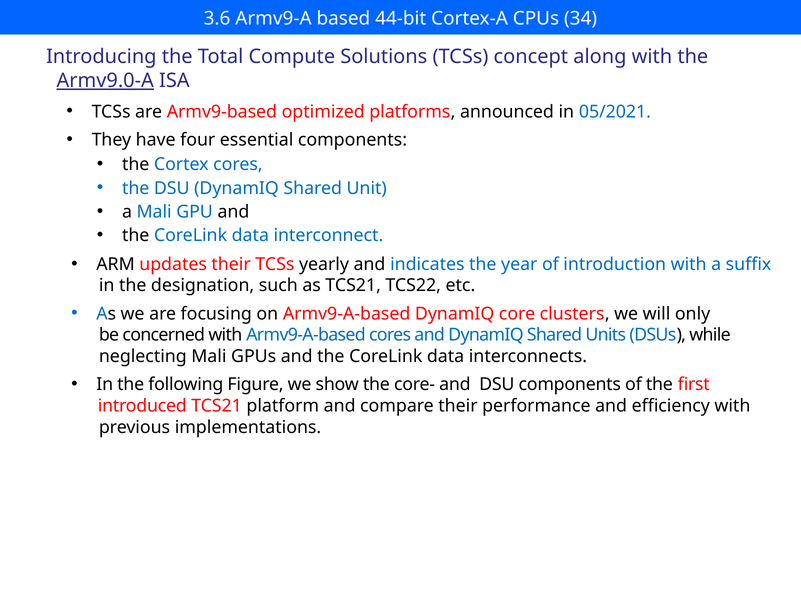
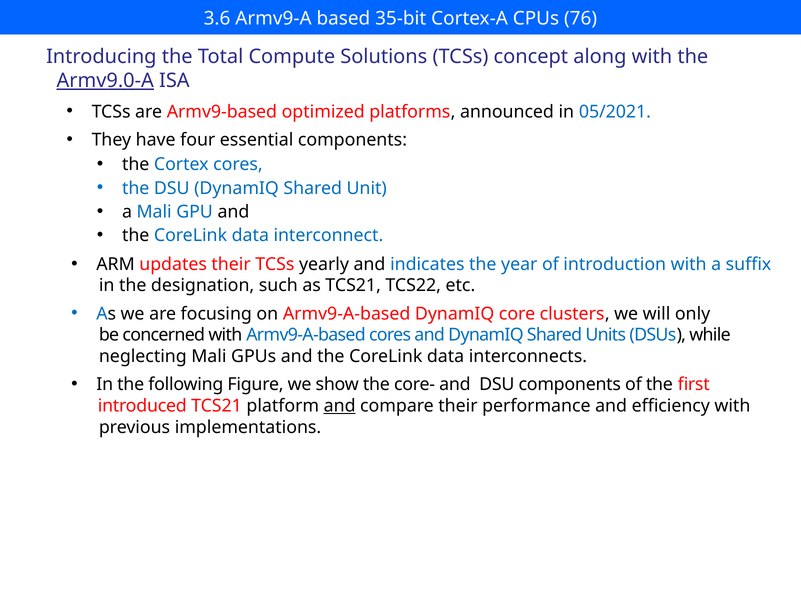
44-bit: 44-bit -> 35-bit
34: 34 -> 76
and at (340, 406) underline: none -> present
